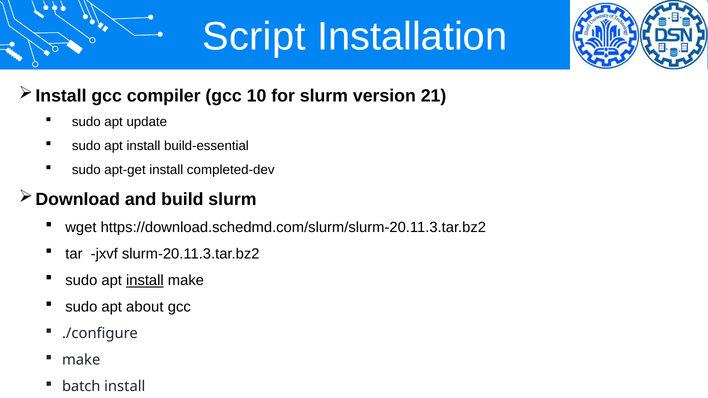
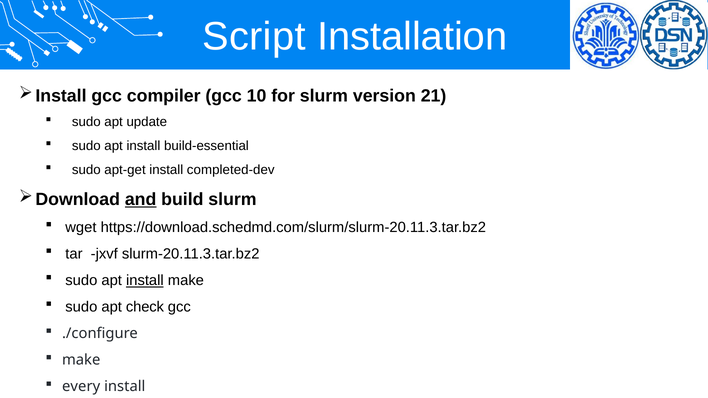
and underline: none -> present
about: about -> check
batch: batch -> every
